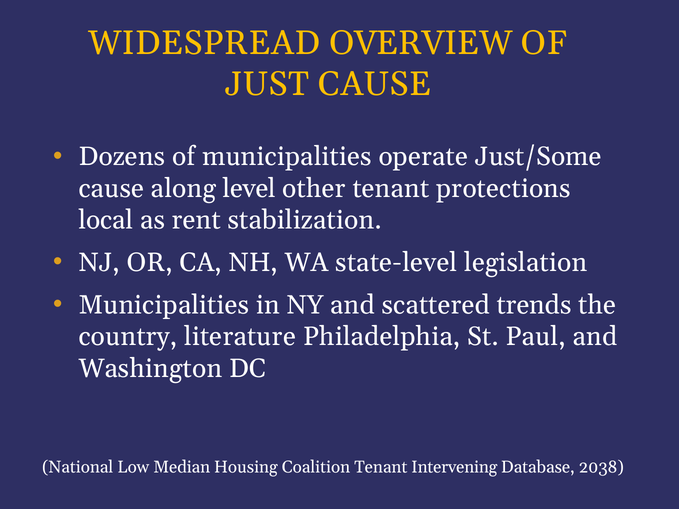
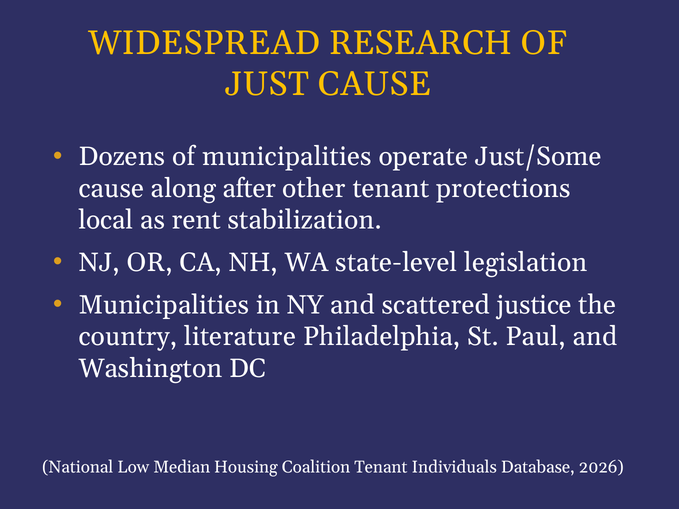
OVERVIEW: OVERVIEW -> RESEARCH
level: level -> after
trends: trends -> justice
Intervening: Intervening -> Individuals
2038: 2038 -> 2026
